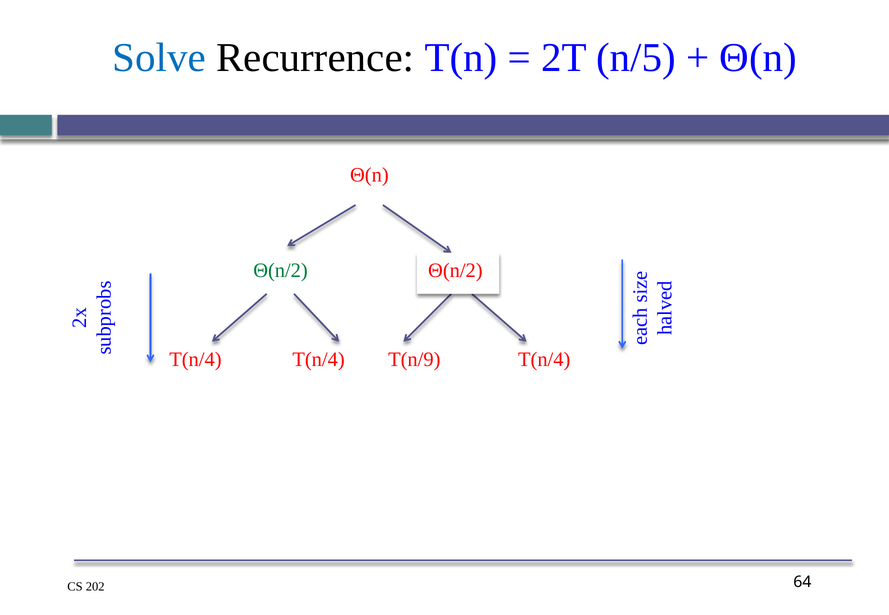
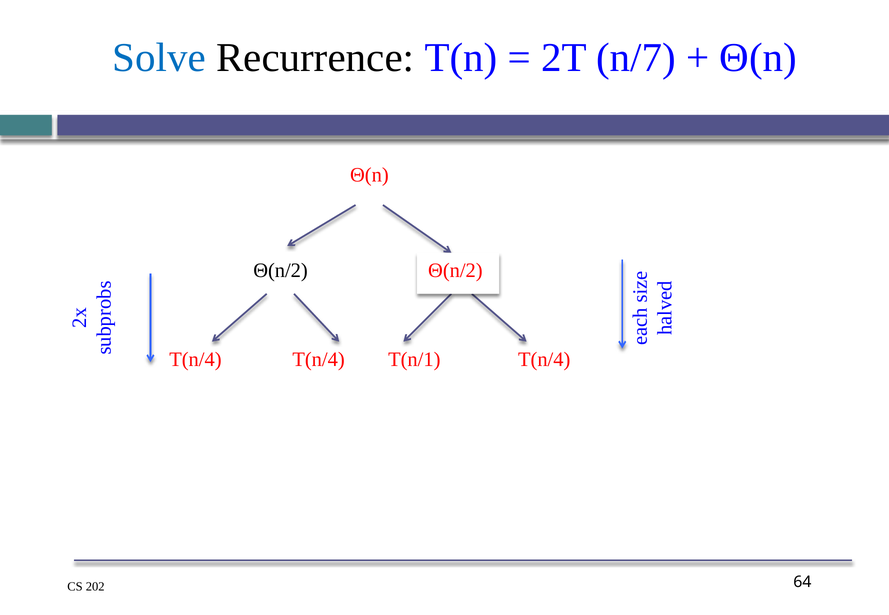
n/5: n/5 -> n/7
Θ(n/2 at (281, 271) colour: green -> black
T(n/9: T(n/9 -> T(n/1
